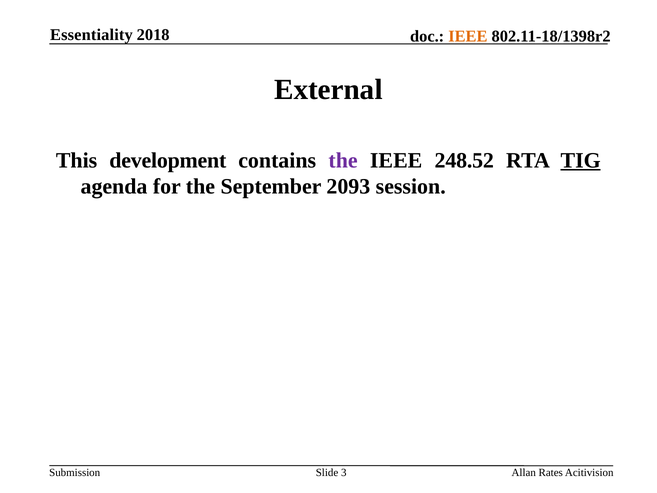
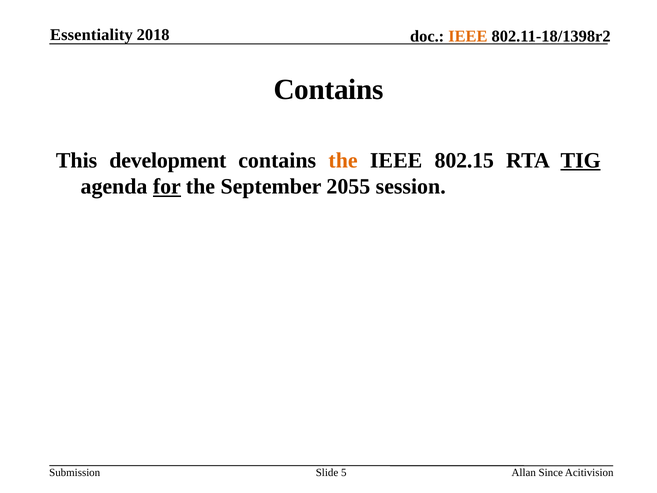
External at (328, 90): External -> Contains
the at (343, 160) colour: purple -> orange
248.52: 248.52 -> 802.15
for underline: none -> present
2093: 2093 -> 2055
3: 3 -> 5
Rates: Rates -> Since
